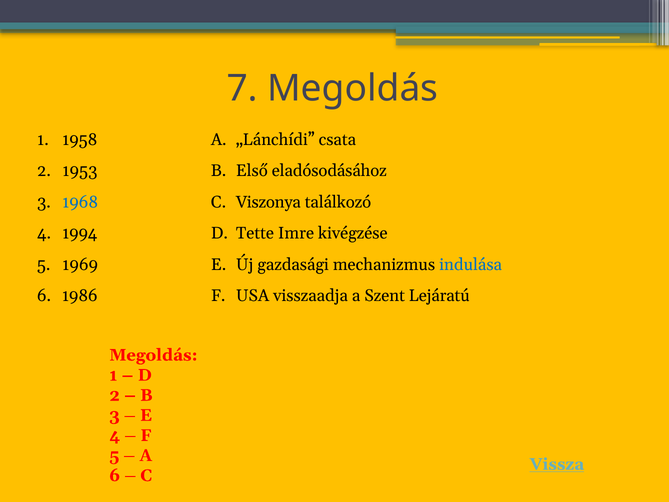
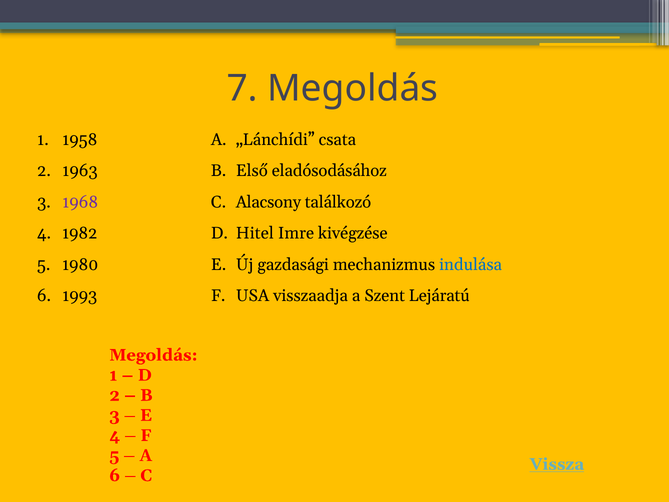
1953: 1953 -> 1963
1968 colour: blue -> purple
Viszonya: Viszonya -> Alacsony
1994: 1994 -> 1982
Tette: Tette -> Hitel
1969: 1969 -> 1980
1986: 1986 -> 1993
